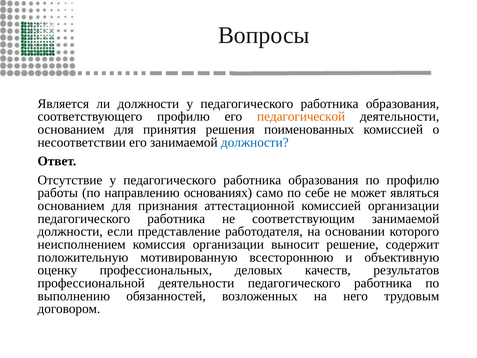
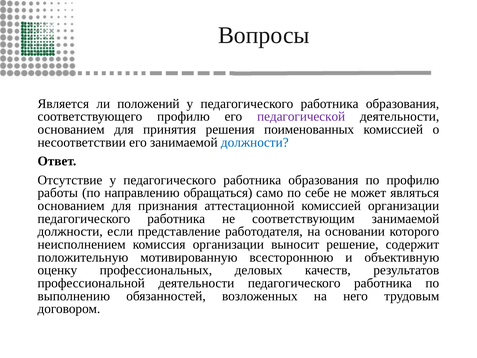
ли должности: должности -> положений
педагогической colour: orange -> purple
основаниях: основаниях -> обращаться
